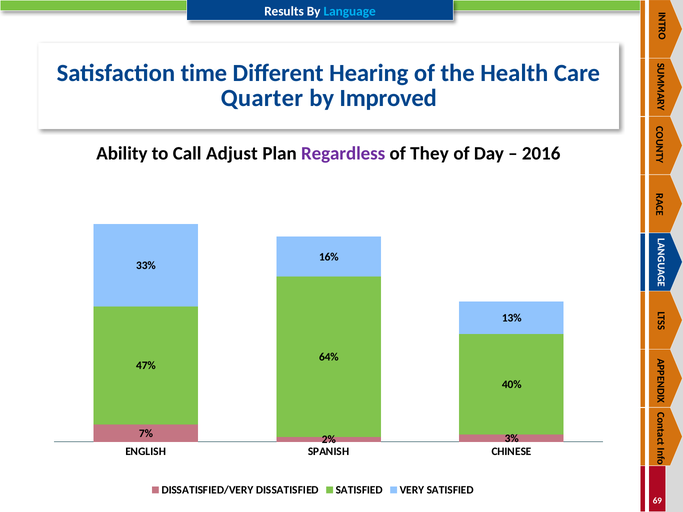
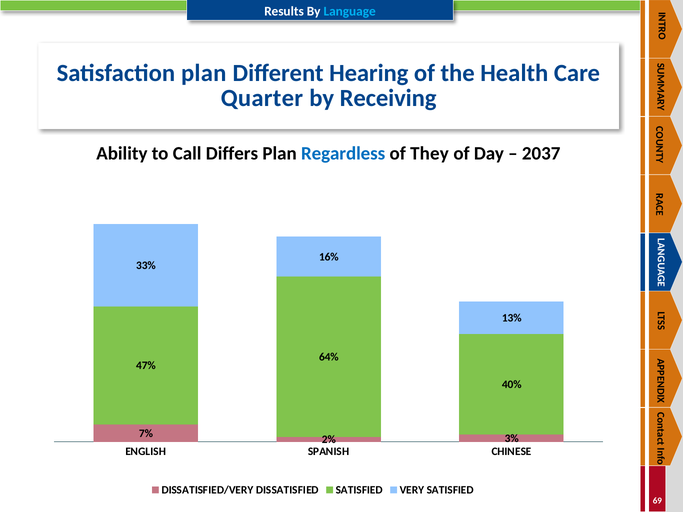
Satisfaction time: time -> plan
Improved: Improved -> Receiving
Adjust: Adjust -> Differs
Regardless colour: purple -> blue
2016: 2016 -> 2037
